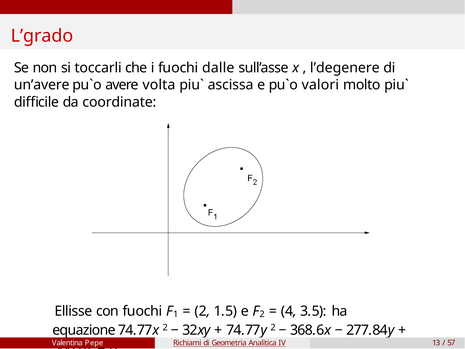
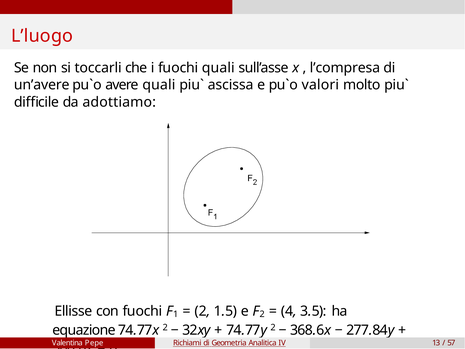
L’grado: L’grado -> L’luogo
fuochi dalle: dalle -> quali
l’degenere: l’degenere -> l’compresa
avere volta: volta -> quali
coordinate: coordinate -> adottiamo
